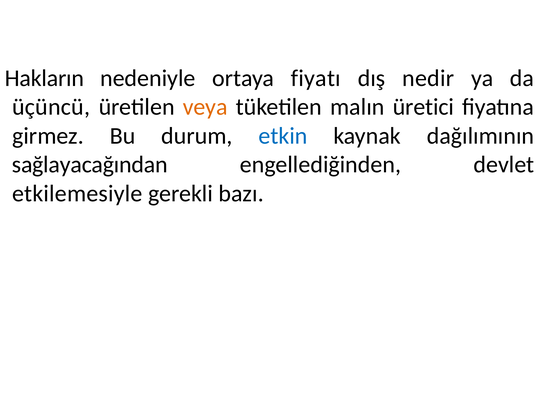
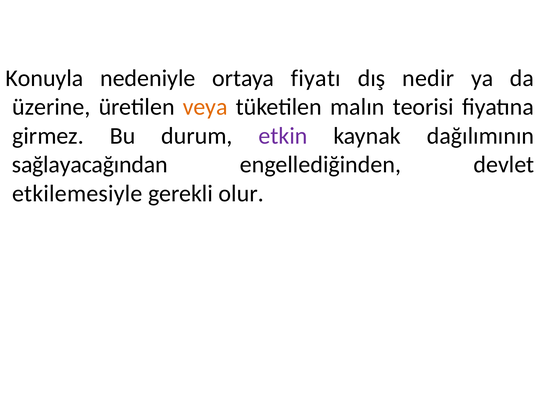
Hakların: Hakların -> Konuyla
üçüncü: üçüncü -> üzerine
üretici: üretici -> teorisi
etkin colour: blue -> purple
bazı: bazı -> olur
